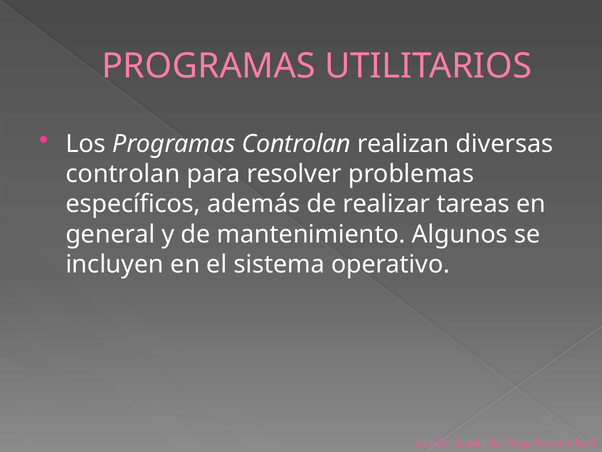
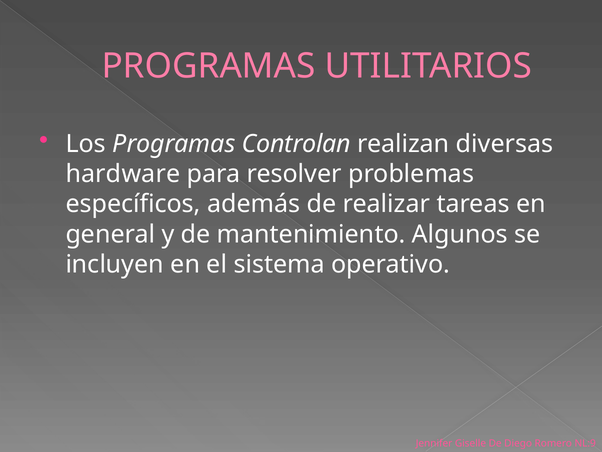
controlan at (123, 174): controlan -> hardware
